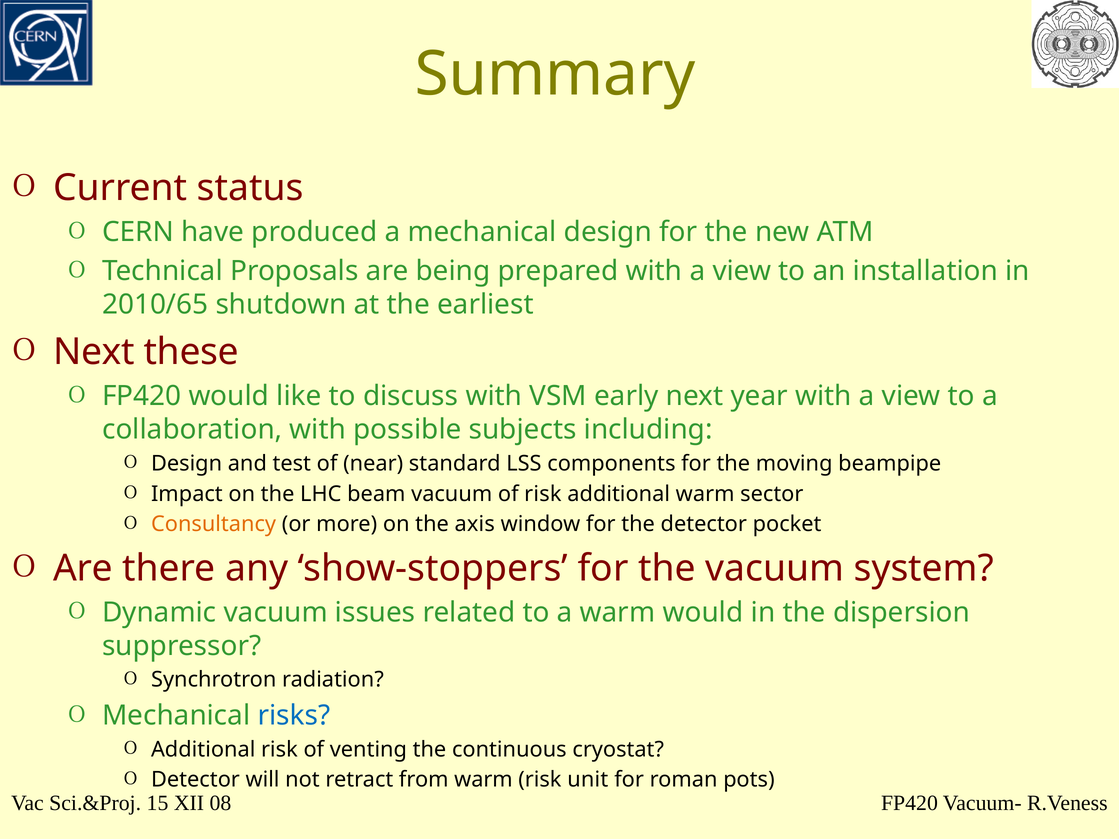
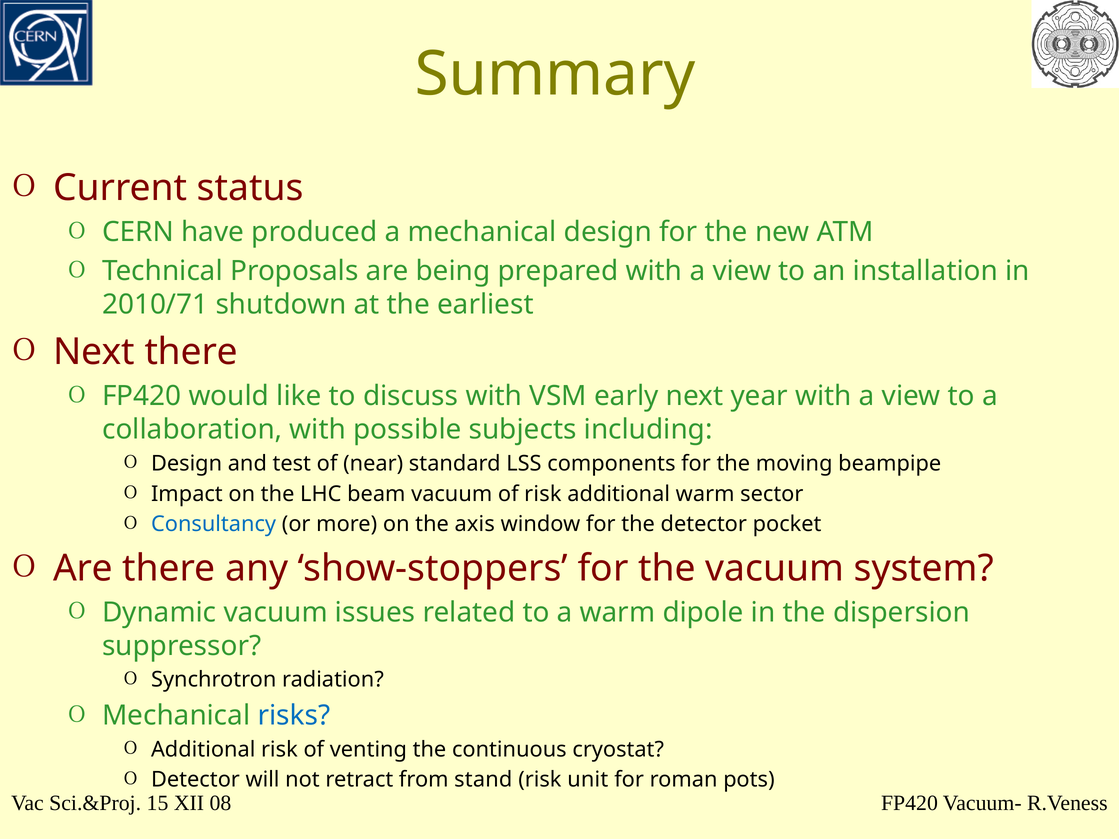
2010/65: 2010/65 -> 2010/71
Next these: these -> there
Consultancy colour: orange -> blue
warm would: would -> dipole
from warm: warm -> stand
